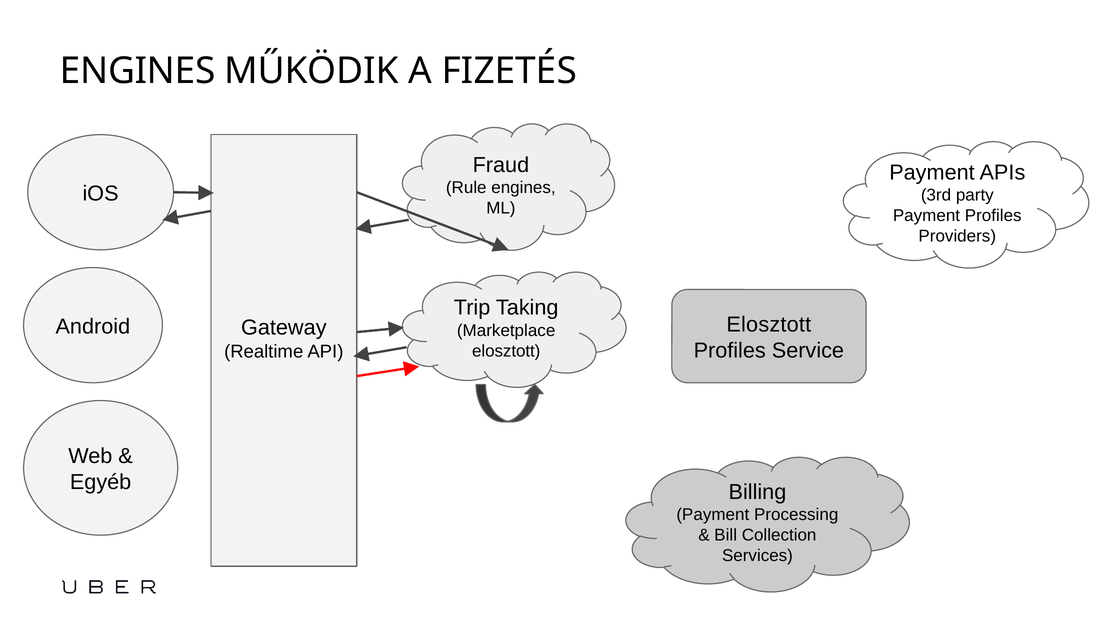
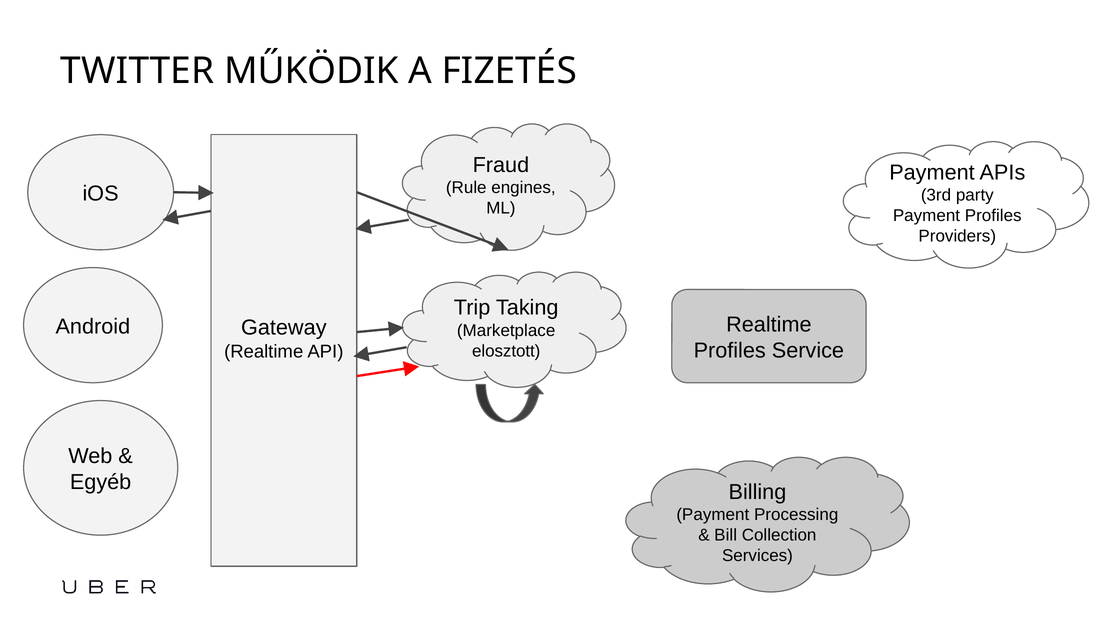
ENGINES at (138, 71): ENGINES -> TWITTER
Elosztott at (769, 325): Elosztott -> Realtime
